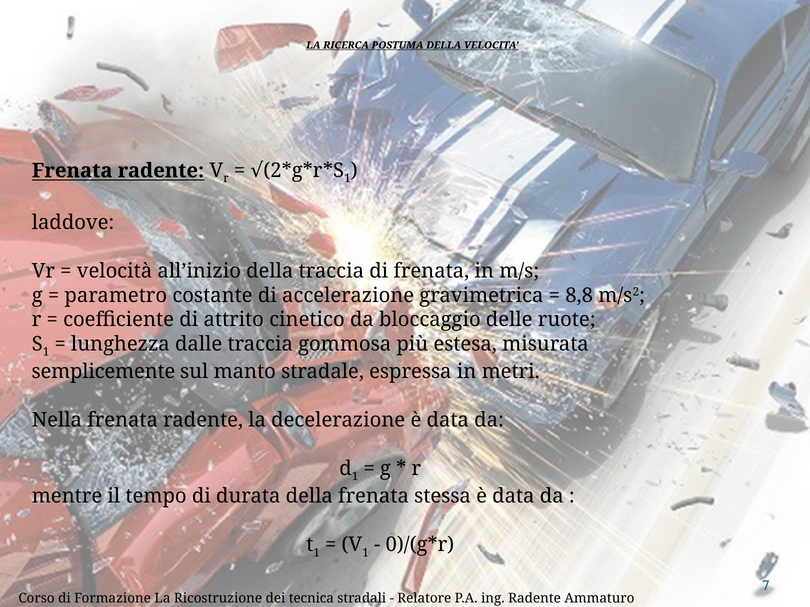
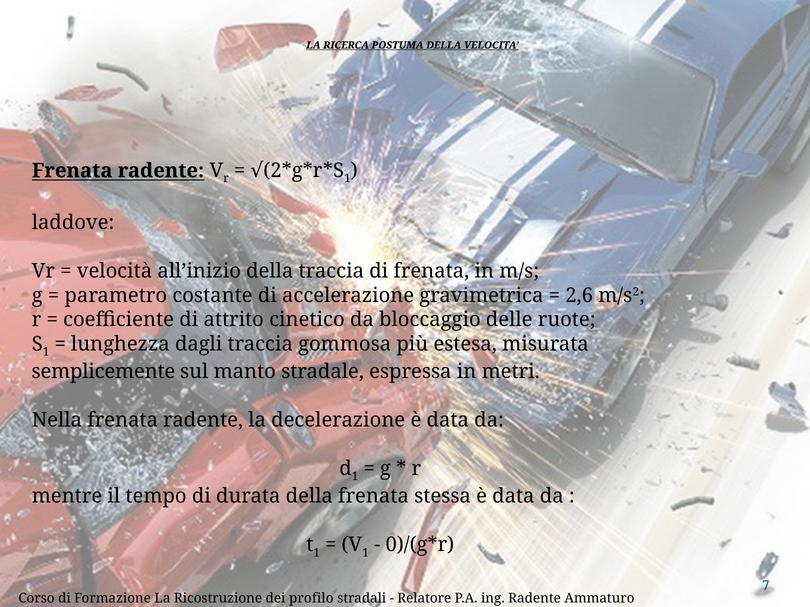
8,8: 8,8 -> 2,6
dalle: dalle -> dagli
tecnica: tecnica -> profilo
